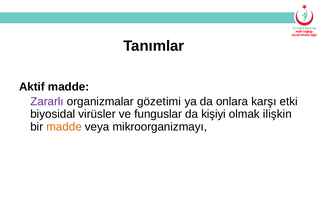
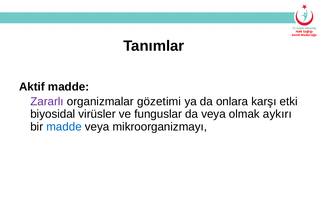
da kişiyi: kişiyi -> veya
ilişkin: ilişkin -> aykırı
madde at (64, 126) colour: orange -> blue
